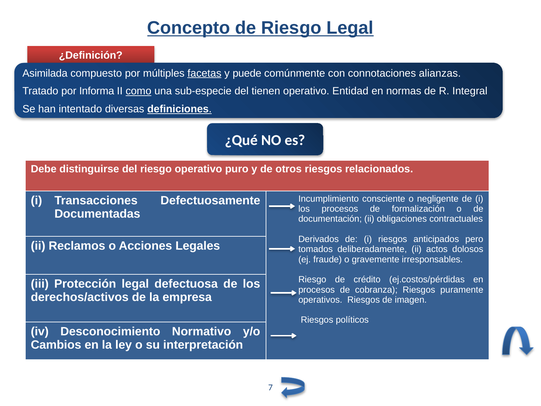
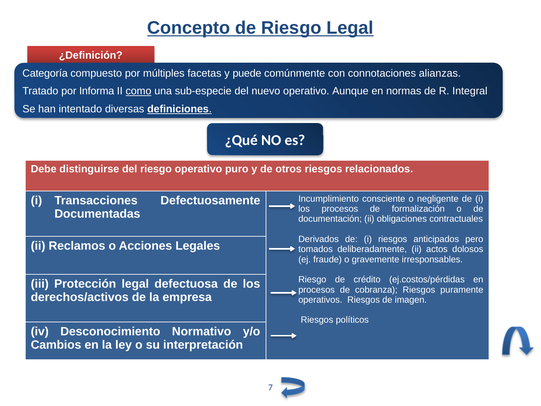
Asimilada: Asimilada -> Categoría
facetas underline: present -> none
tienen: tienen -> nuevo
Entidad: Entidad -> Aunque
